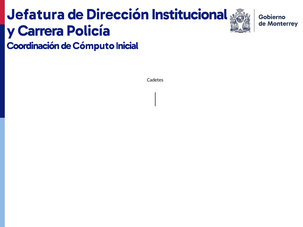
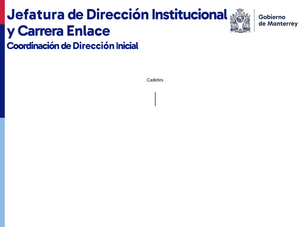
Policía: Policía -> Enlace
Coordinación de Cómputo: Cómputo -> Dirección
